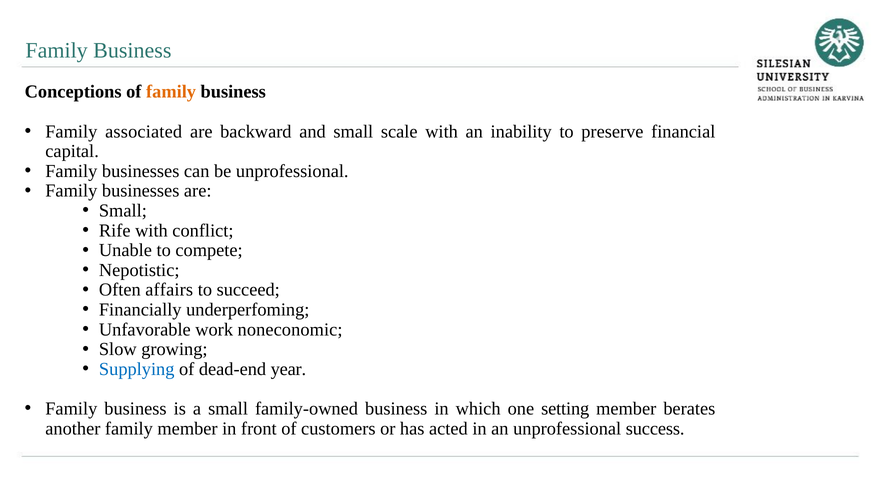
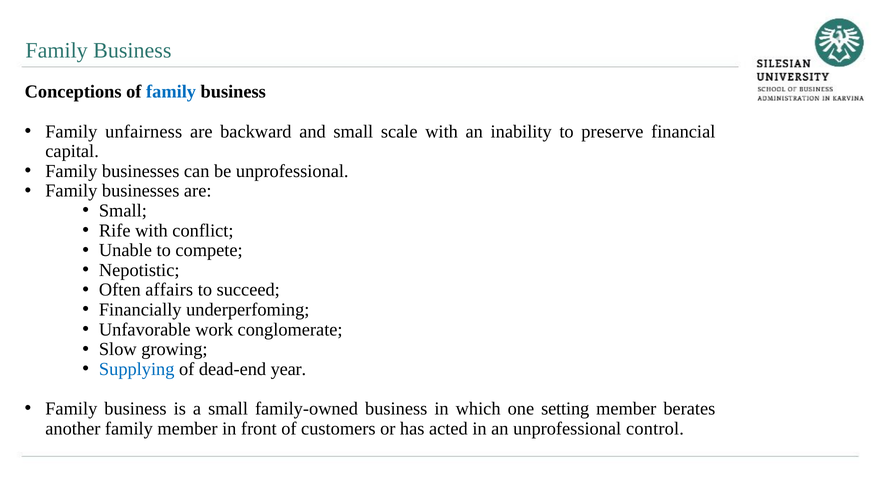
family at (171, 92) colour: orange -> blue
associated: associated -> unfairness
noneconomic: noneconomic -> conglomerate
success: success -> control
